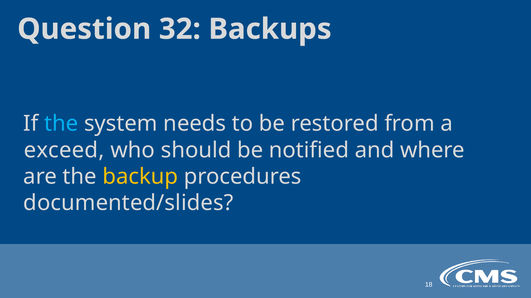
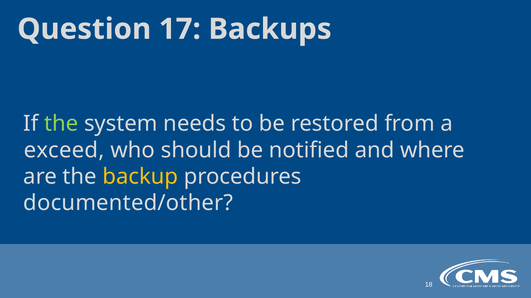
32: 32 -> 17
the at (61, 124) colour: light blue -> light green
documented/slides: documented/slides -> documented/other
